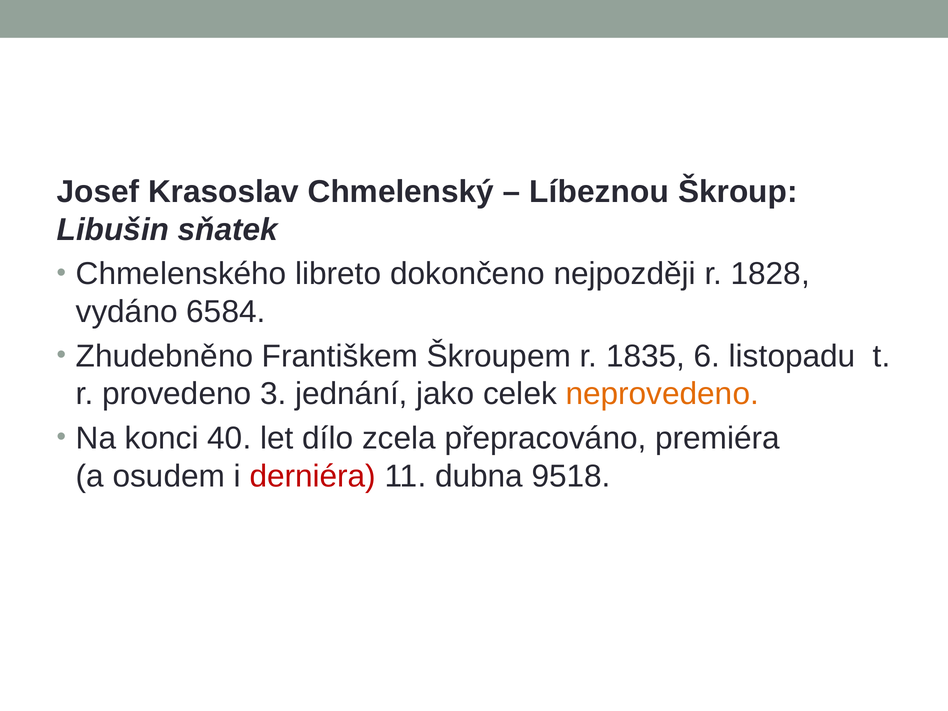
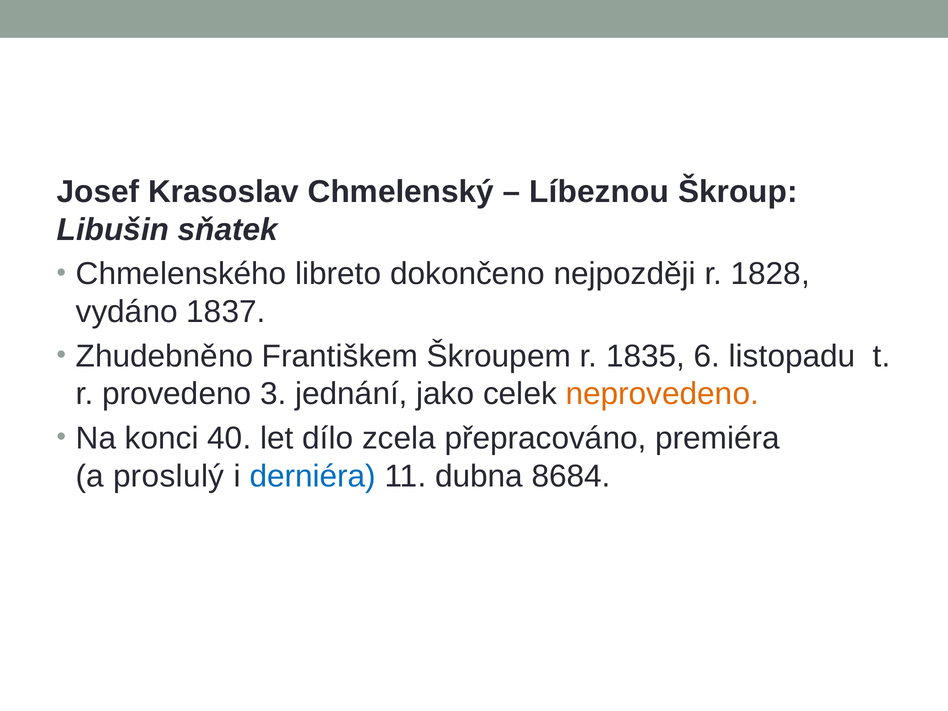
6584: 6584 -> 1837
osudem: osudem -> proslulý
derniéra colour: red -> blue
9518: 9518 -> 8684
